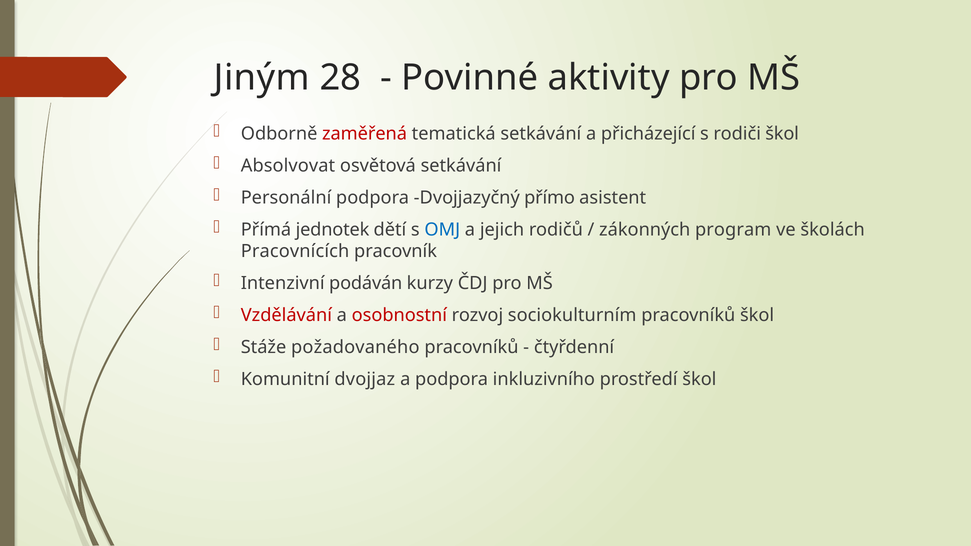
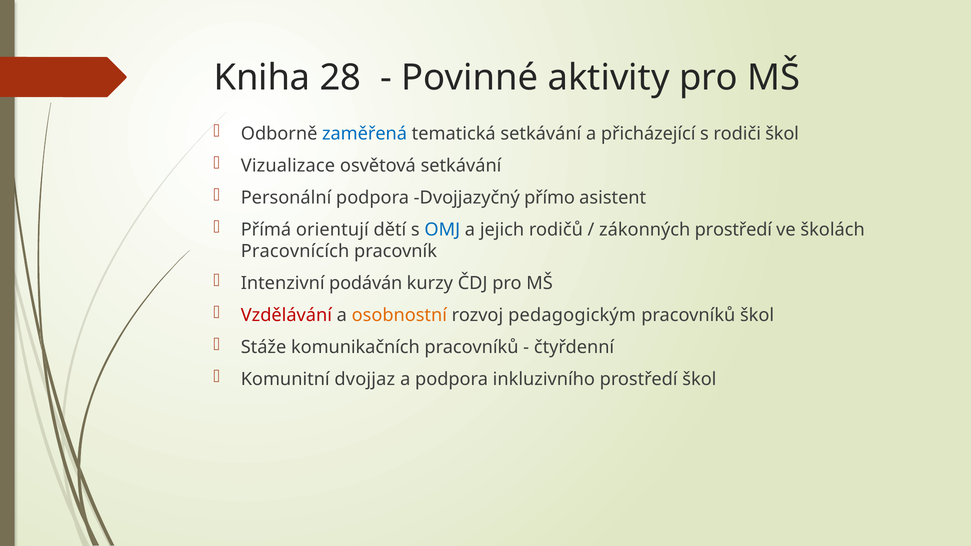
Jiným: Jiným -> Kniha
zaměřená colour: red -> blue
Absolvovat: Absolvovat -> Vizualizace
jednotek: jednotek -> orientují
zákonných program: program -> prostředí
osobnostní colour: red -> orange
sociokulturním: sociokulturním -> pedagogickým
požadovaného: požadovaného -> komunikačních
